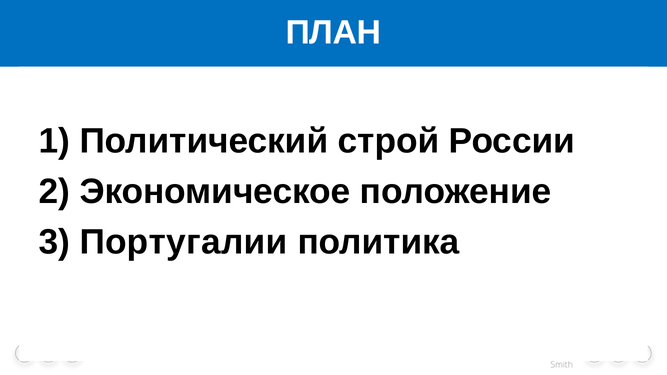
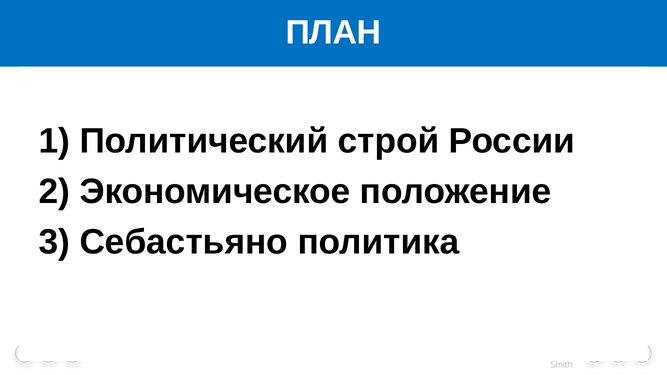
Португалии: Португалии -> Себастьяно
